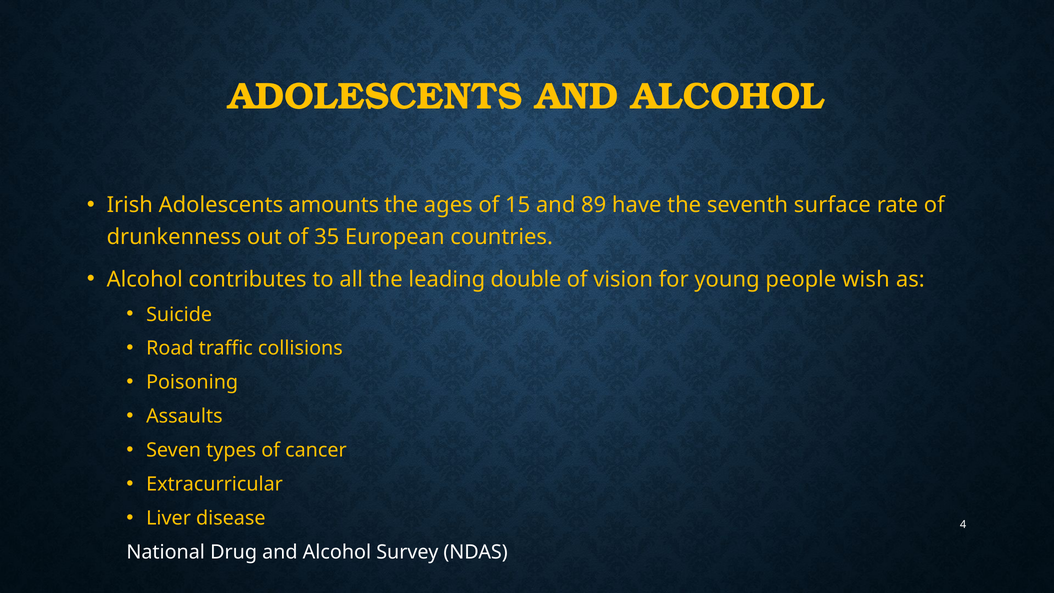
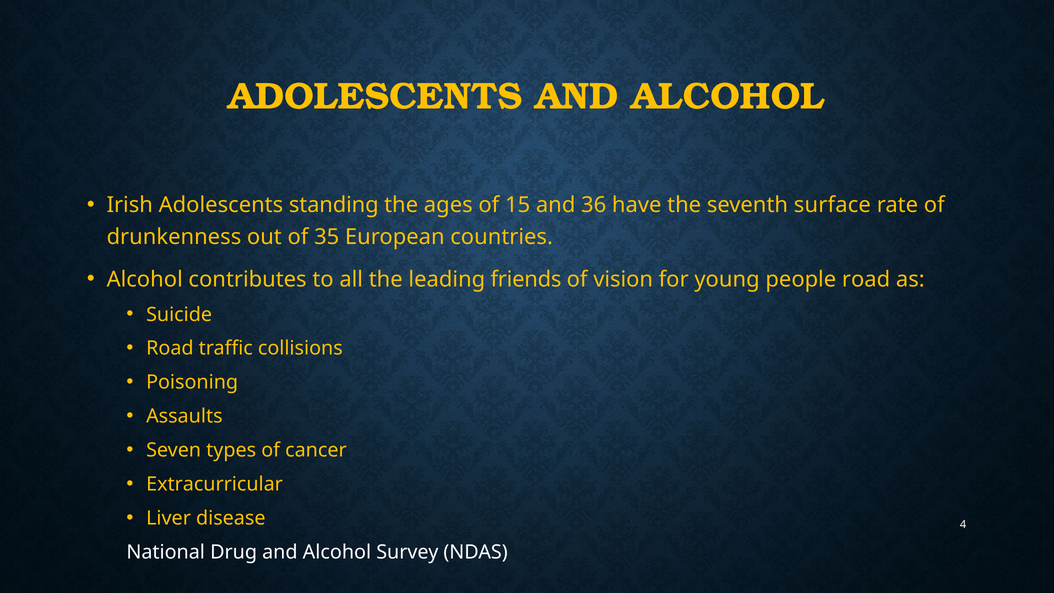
amounts: amounts -> standing
89: 89 -> 36
double: double -> friends
people wish: wish -> road
